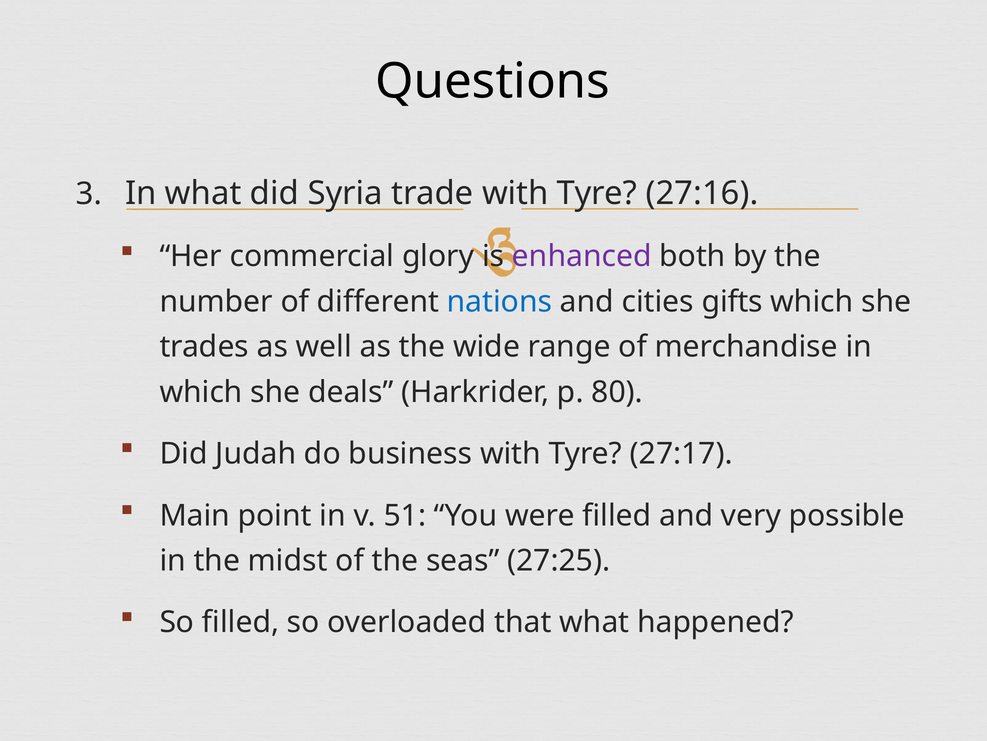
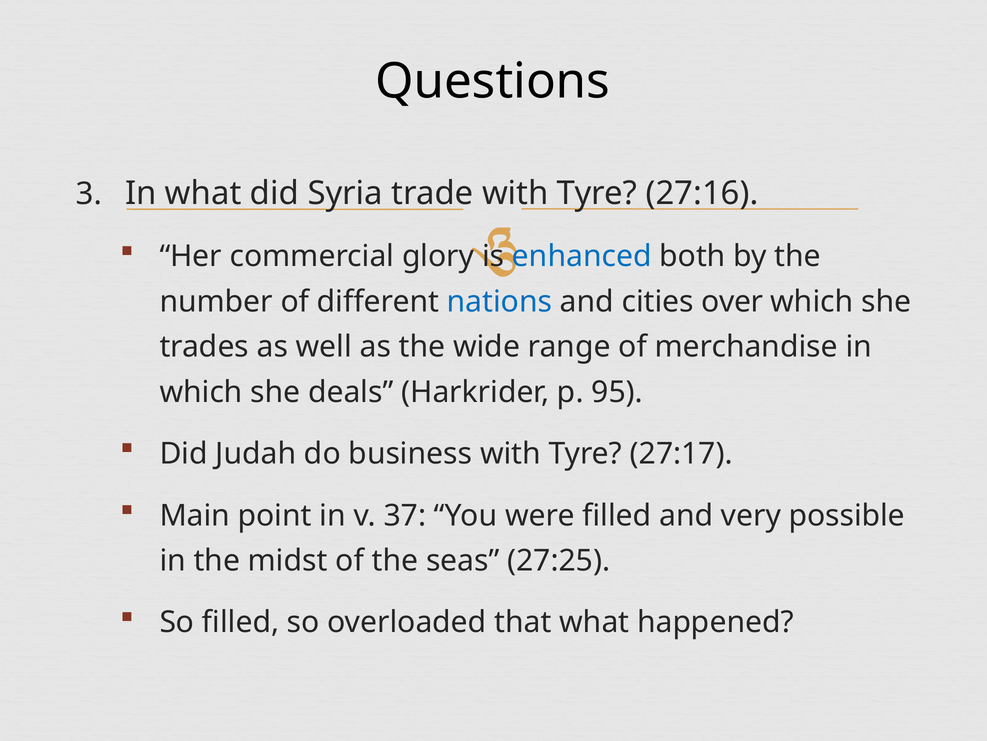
enhanced colour: purple -> blue
gifts: gifts -> over
80: 80 -> 95
51: 51 -> 37
